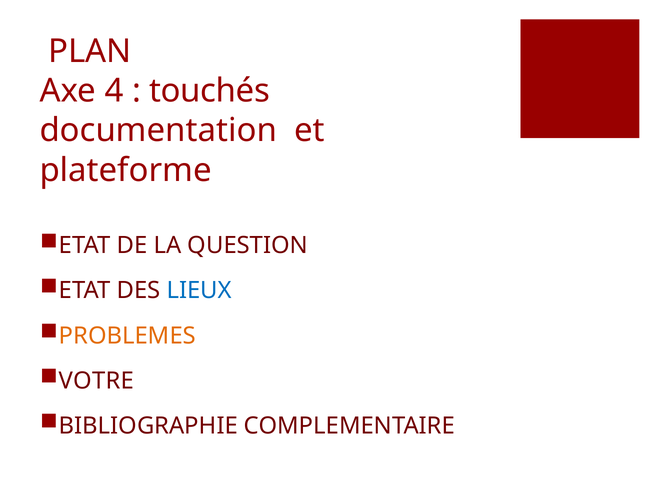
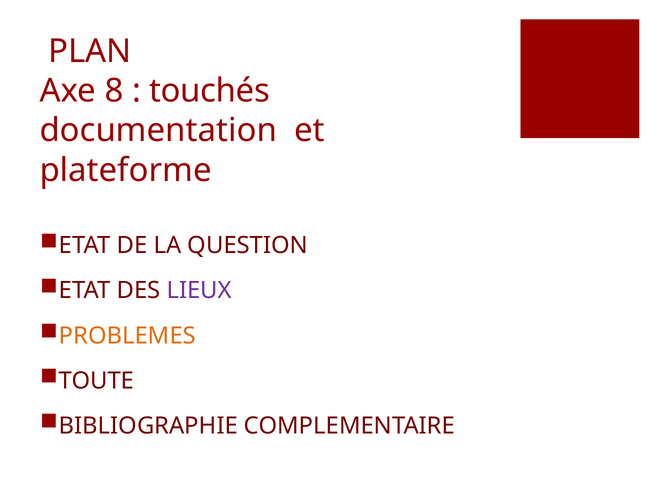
4: 4 -> 8
LIEUX colour: blue -> purple
VOTRE: VOTRE -> TOUTE
